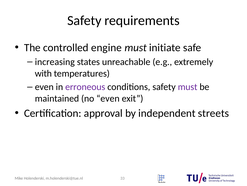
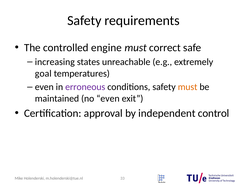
initiate: initiate -> correct
with: with -> goal
must at (188, 87) colour: purple -> orange
streets: streets -> control
